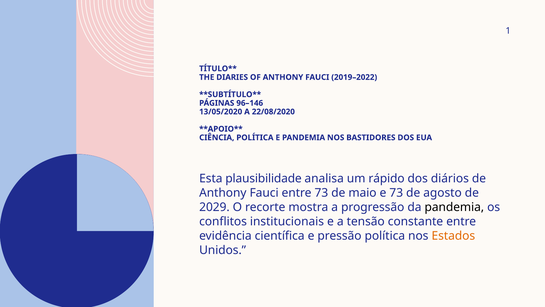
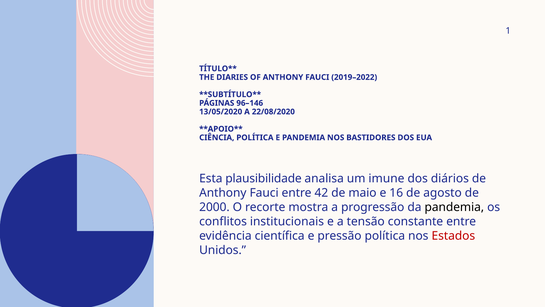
rápido: rápido -> imune
entre 73: 73 -> 42
e 73: 73 -> 16
2029: 2029 -> 2000
Estados colour: orange -> red
